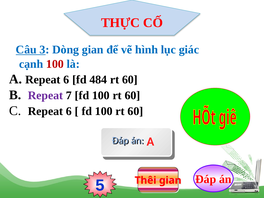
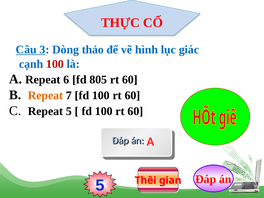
Dòng gian: gian -> thảo
484: 484 -> 805
Repeat at (45, 95) colour: purple -> orange
6 at (69, 111): 6 -> 5
